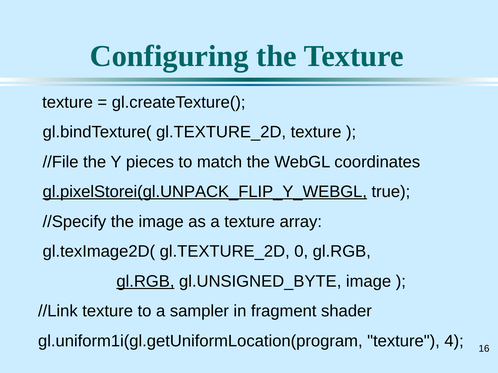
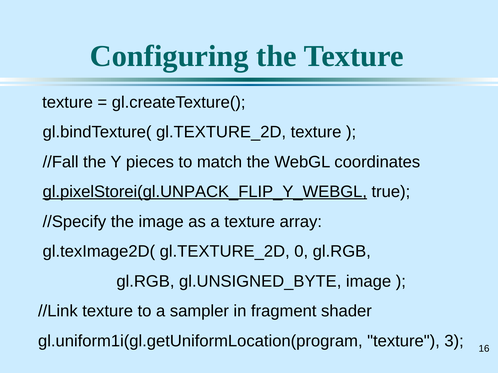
//File: //File -> //Fall
gl.RGB at (145, 282) underline: present -> none
4: 4 -> 3
